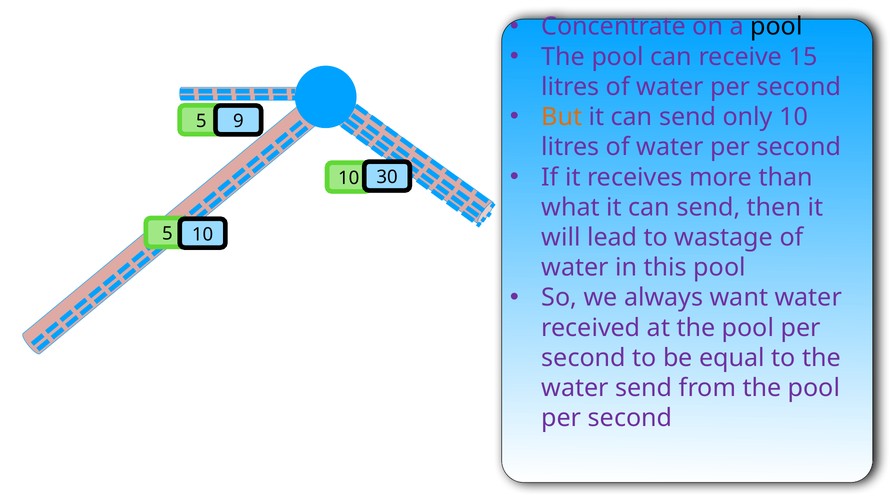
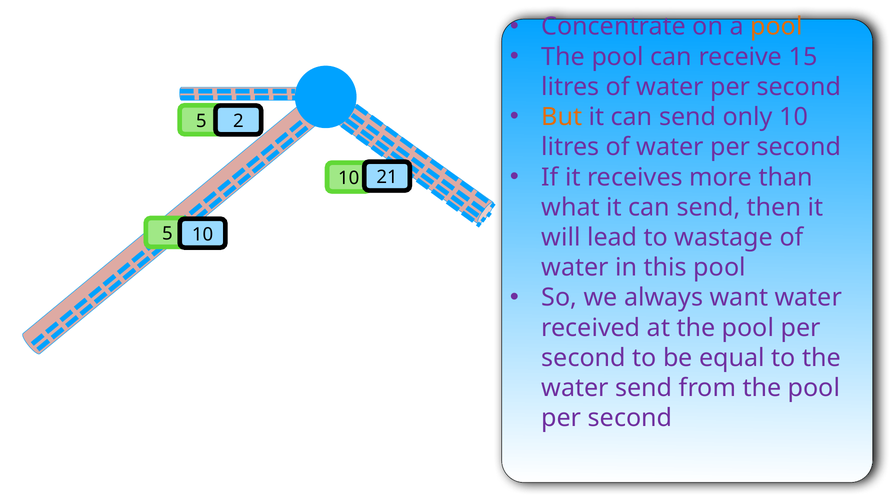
pool at (776, 27) colour: black -> orange
9: 9 -> 2
30: 30 -> 21
